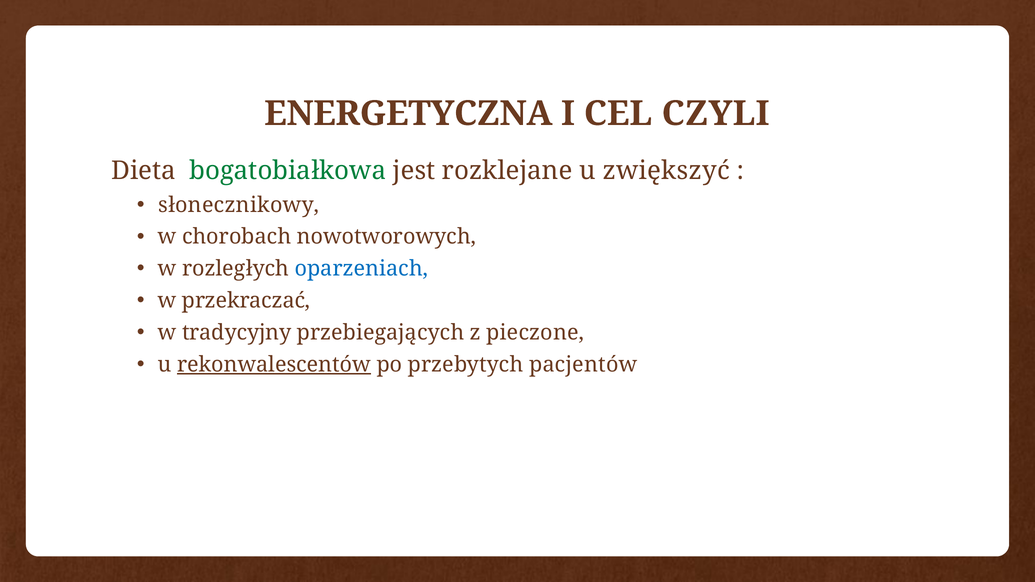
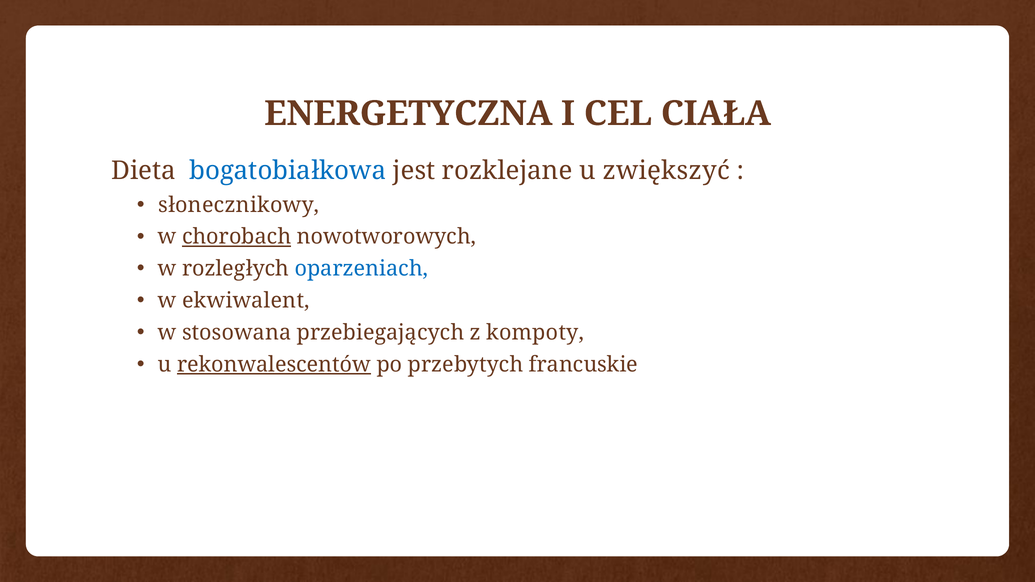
CZYLI: CZYLI -> CIAŁA
bogatobiałkowa colour: green -> blue
chorobach underline: none -> present
przekraczać: przekraczać -> ekwiwalent
tradycyjny: tradycyjny -> stosowana
pieczone: pieczone -> kompoty
pacjentów: pacjentów -> francuskie
